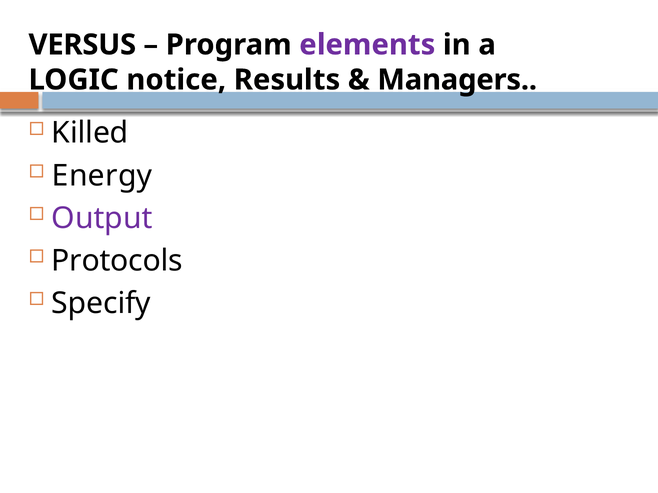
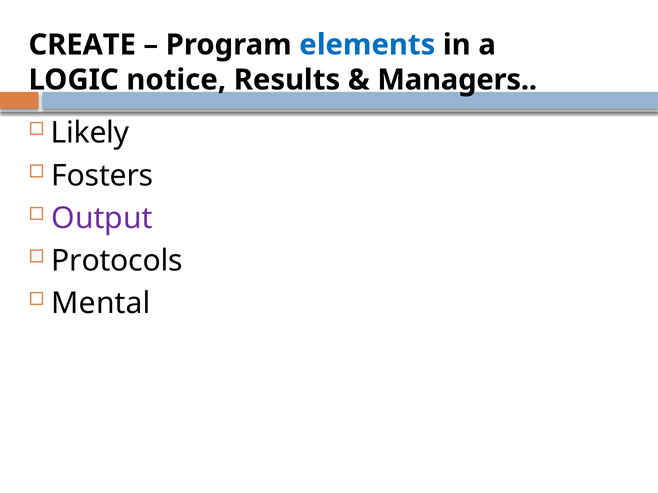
VERSUS: VERSUS -> CREATE
elements colour: purple -> blue
Killed: Killed -> Likely
Energy: Energy -> Fosters
Specify: Specify -> Mental
